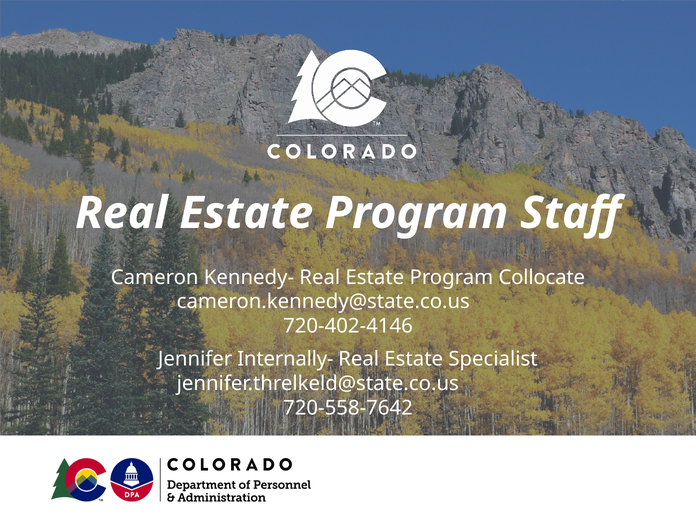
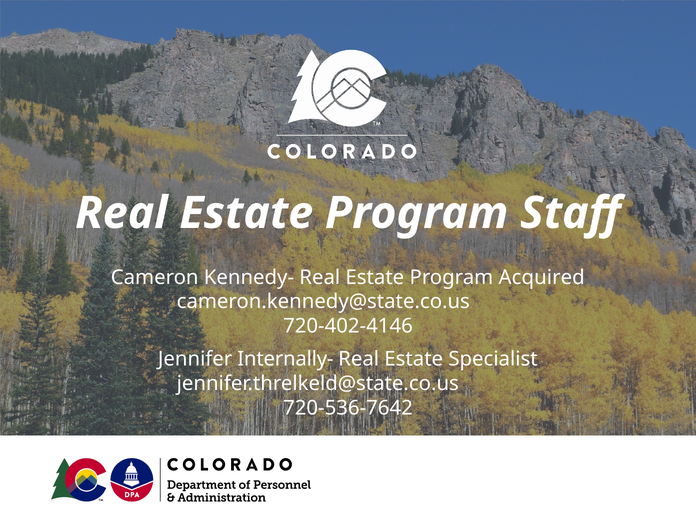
Collocate: Collocate -> Acquired
720-558-7642: 720-558-7642 -> 720-536-7642
